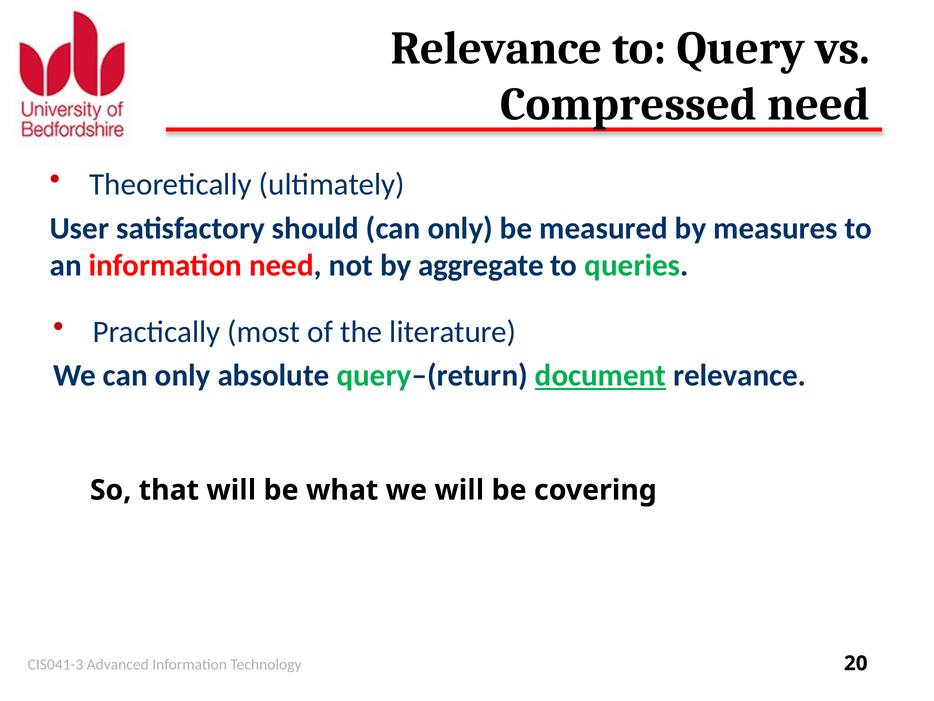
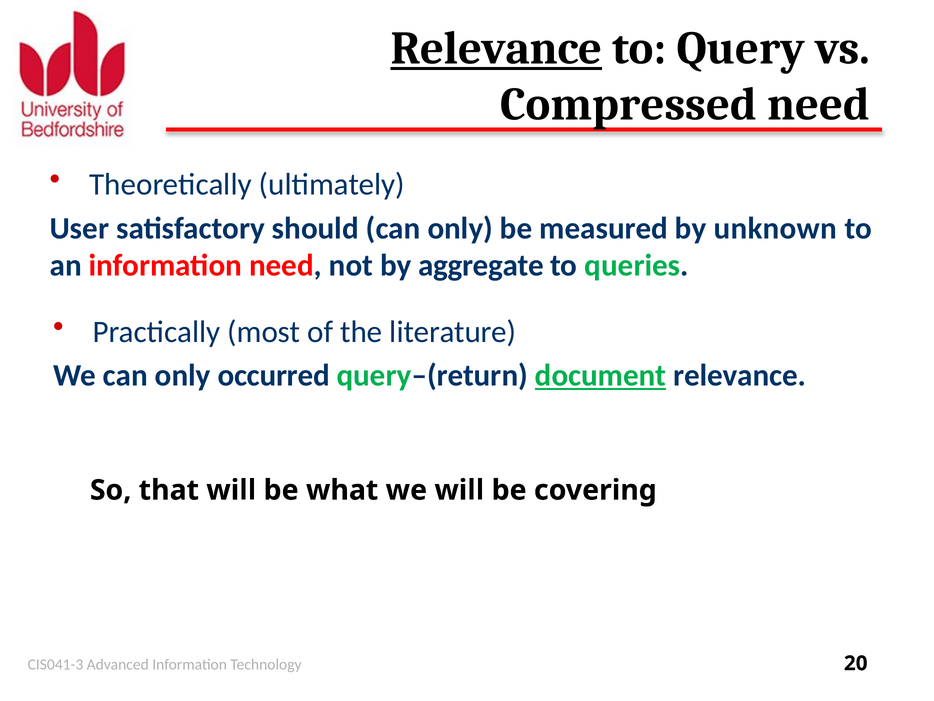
Relevance at (496, 48) underline: none -> present
measures: measures -> unknown
absolute: absolute -> occurred
